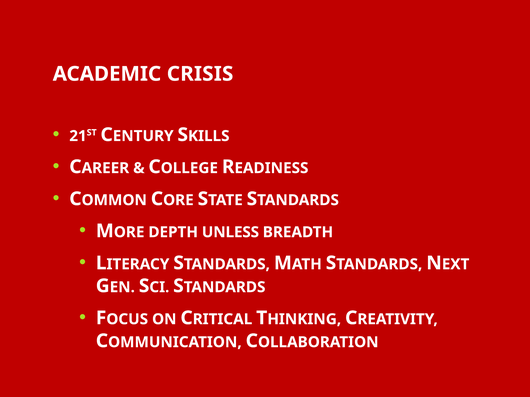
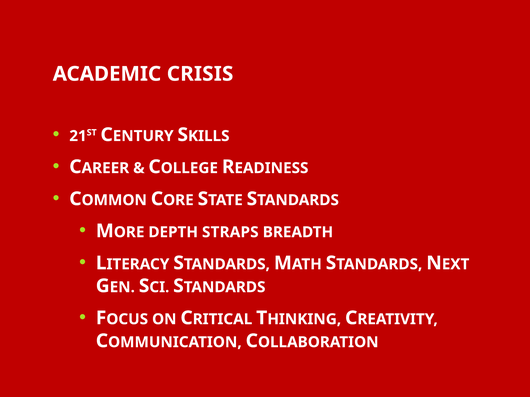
UNLESS: UNLESS -> STRAPS
